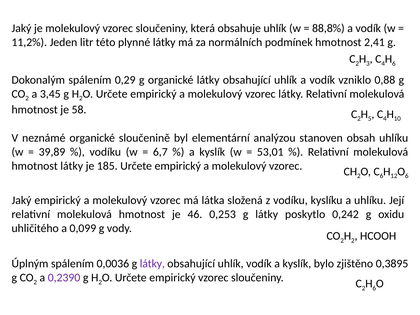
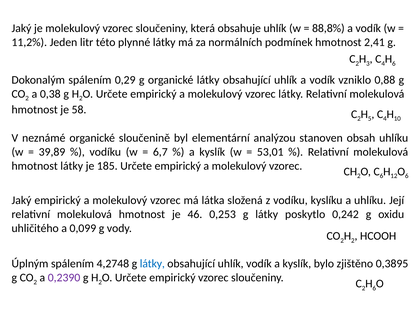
3,45: 3,45 -> 0,38
0,0036: 0,0036 -> 4,2748
látky at (152, 264) colour: purple -> blue
